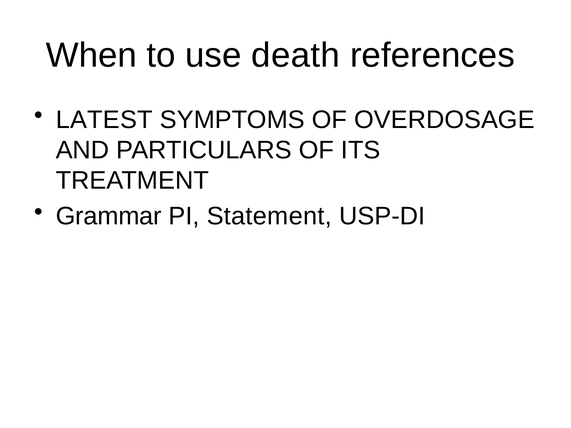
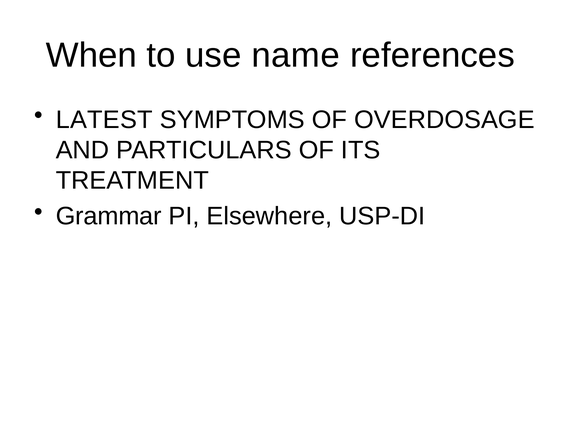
death: death -> name
Statement: Statement -> Elsewhere
